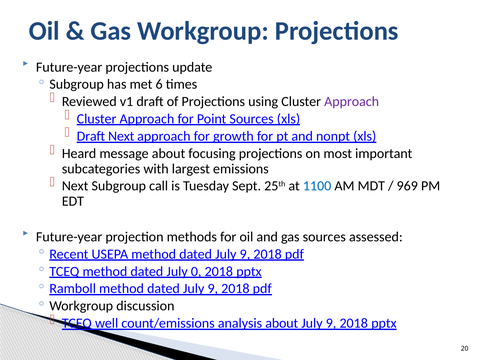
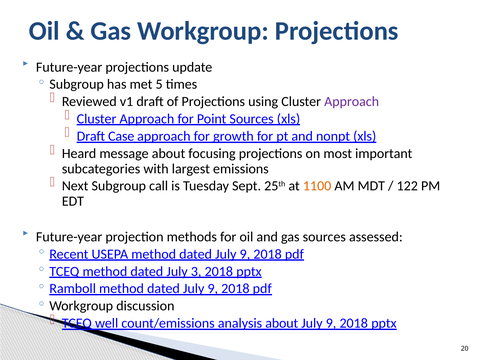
6: 6 -> 5
Draft Next: Next -> Case
1100 colour: blue -> orange
969: 969 -> 122
0: 0 -> 3
